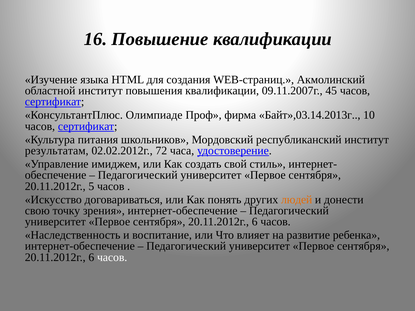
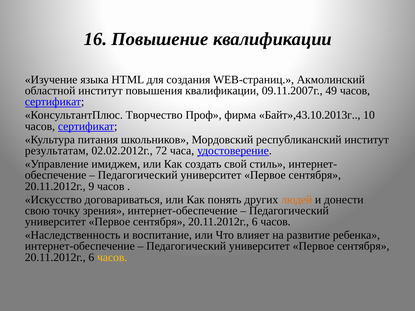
45: 45 -> 49
Олимпиаде: Олимпиаде -> Творчество
Байт»,03.14.2013г: Байт»,03.14.2013г -> Байт»,43.10.2013г
5: 5 -> 9
часов at (112, 257) colour: white -> yellow
